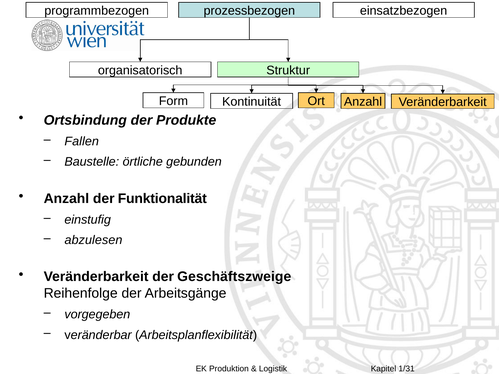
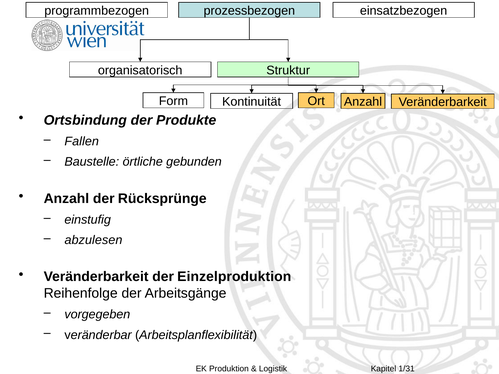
Funktionalität: Funktionalität -> Rücksprünge
Geschäftszweige: Geschäftszweige -> Einzelproduktion
